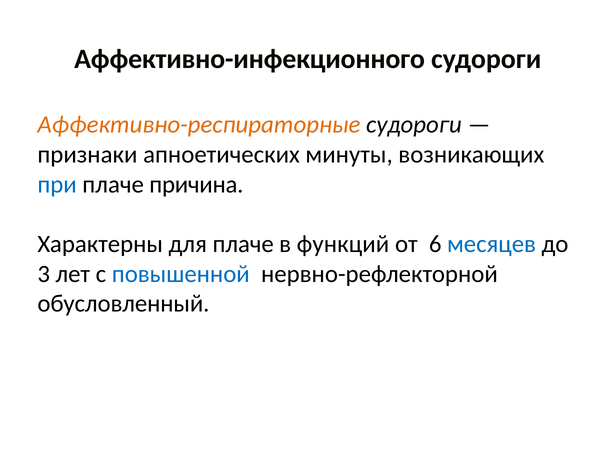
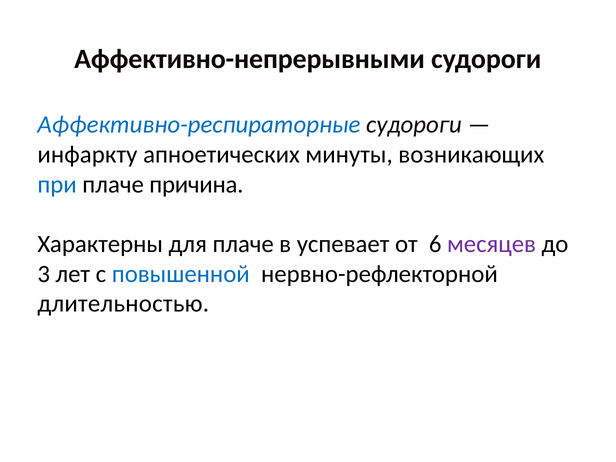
Аффективно-инфекционного: Аффективно-инфекционного -> Аффективно-непрерывными
Аффективно-респираторные colour: orange -> blue
признаки: признаки -> инфаркту
функций: функций -> успевает
месяцев colour: blue -> purple
обусловленный: обусловленный -> длительностью
